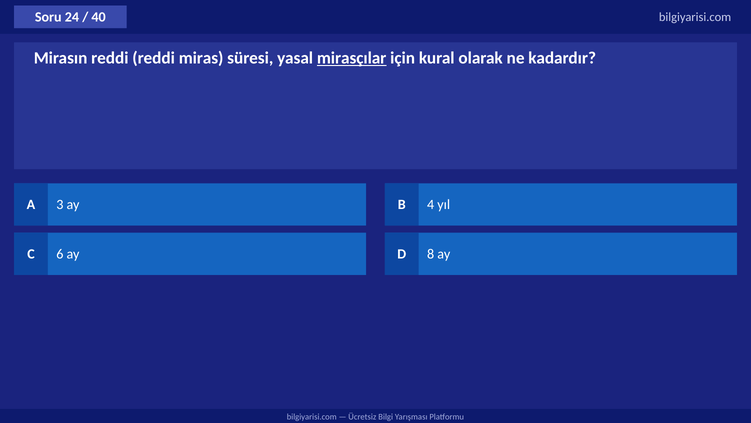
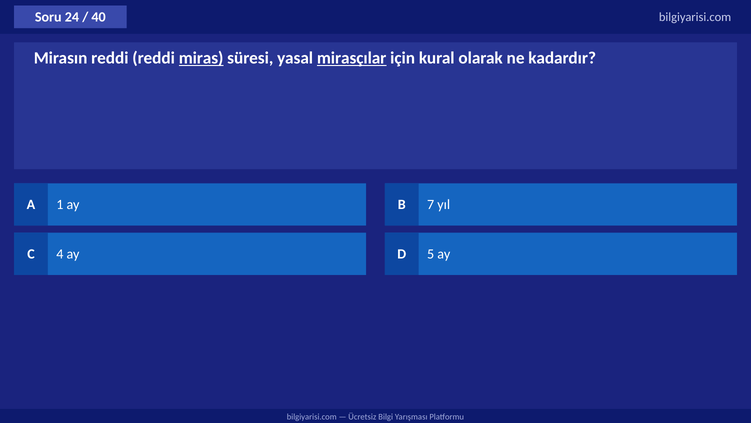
miras underline: none -> present
3: 3 -> 1
4: 4 -> 7
6: 6 -> 4
8: 8 -> 5
